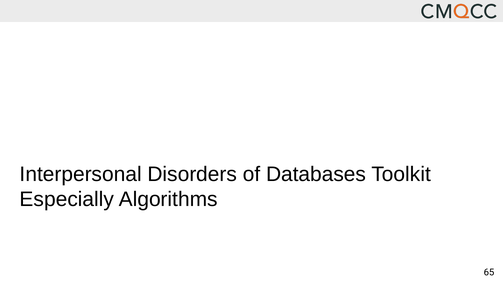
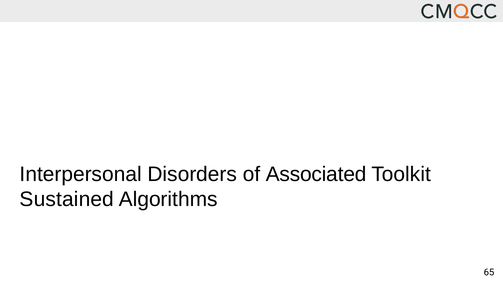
Databases: Databases -> Associated
Especially: Especially -> Sustained
